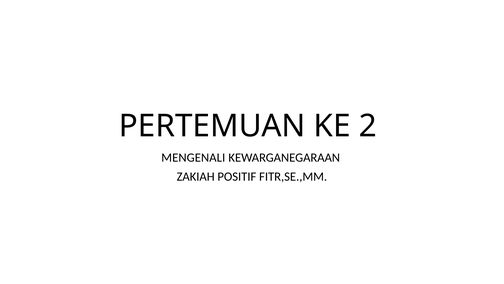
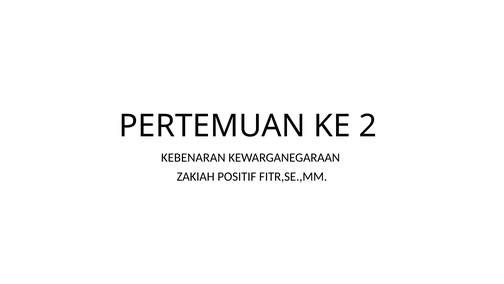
MENGENALI: MENGENALI -> KEBENARAN
